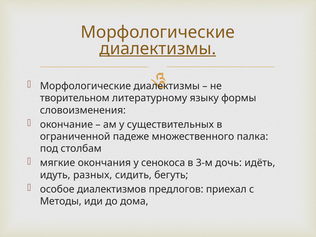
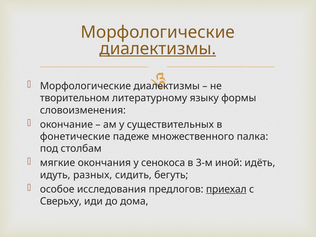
ограниченной: ограниченной -> фонетические
дочь: дочь -> иной
диалектизмов: диалектизмов -> исследования
приехал underline: none -> present
Методы: Методы -> Сверьху
